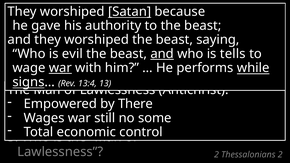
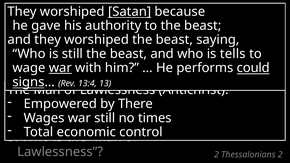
evil at (72, 54): evil -> still
and at (162, 54) underline: present -> none
while: while -> could
some: some -> times
